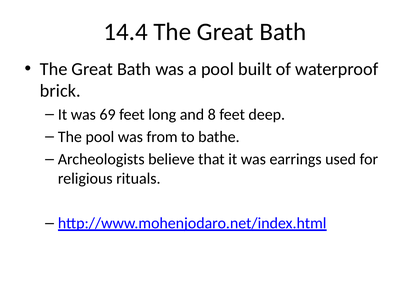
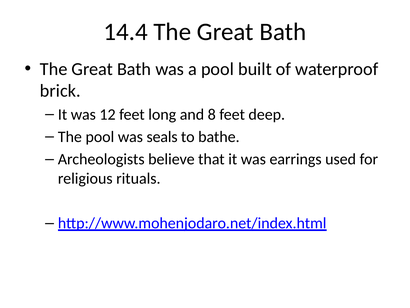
69: 69 -> 12
from: from -> seals
